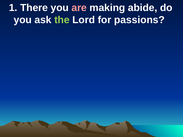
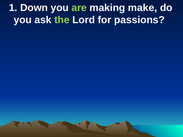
There: There -> Down
are colour: pink -> light green
abide: abide -> make
